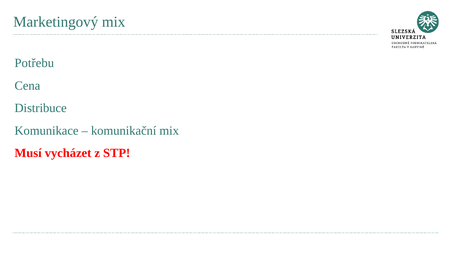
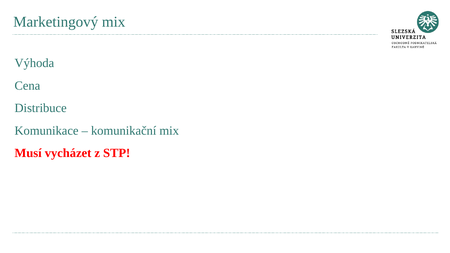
Potřebu: Potřebu -> Výhoda
